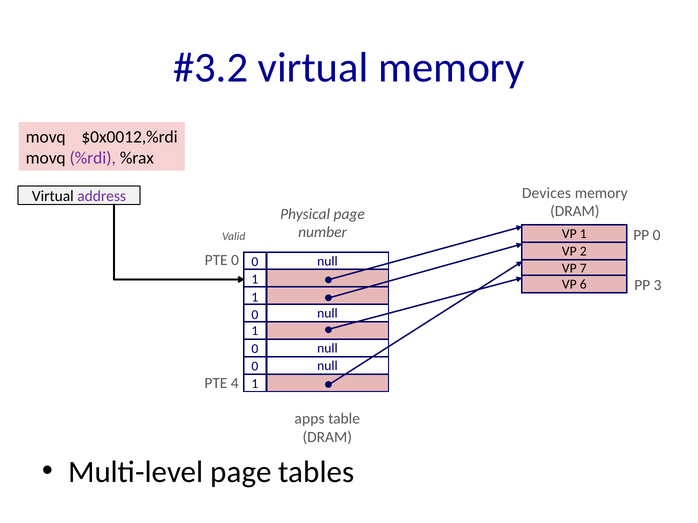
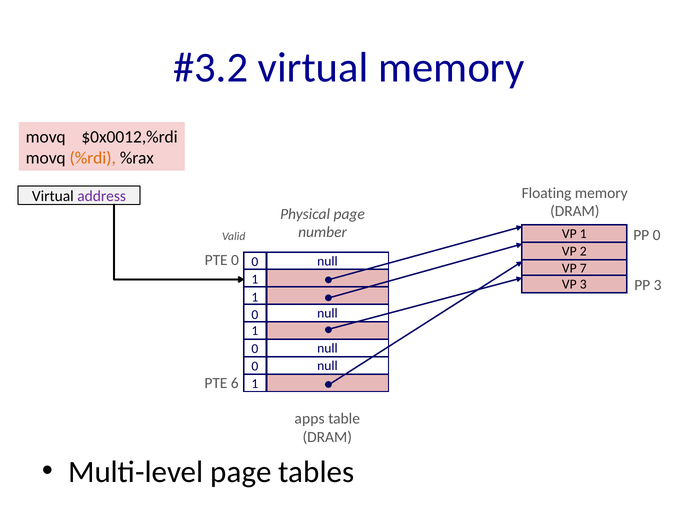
%rdi colour: purple -> orange
Devices: Devices -> Floating
VP 6: 6 -> 3
4: 4 -> 6
